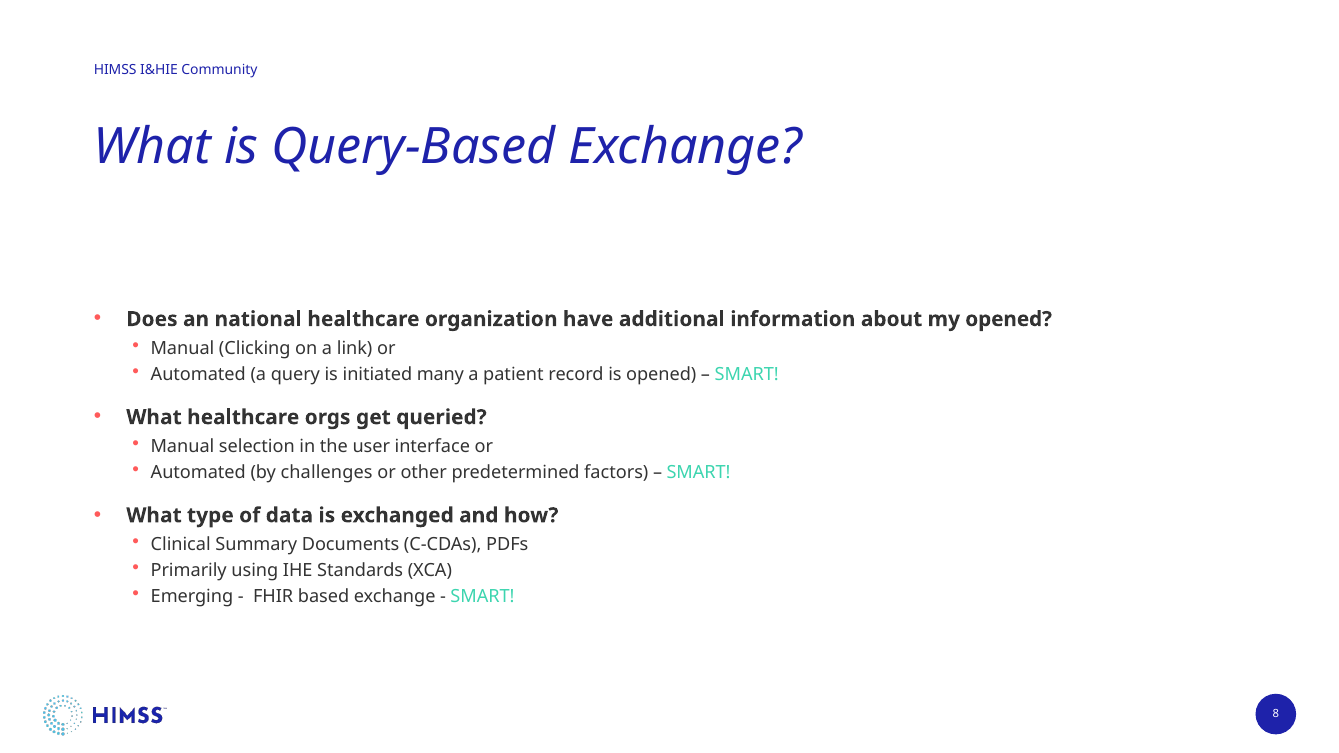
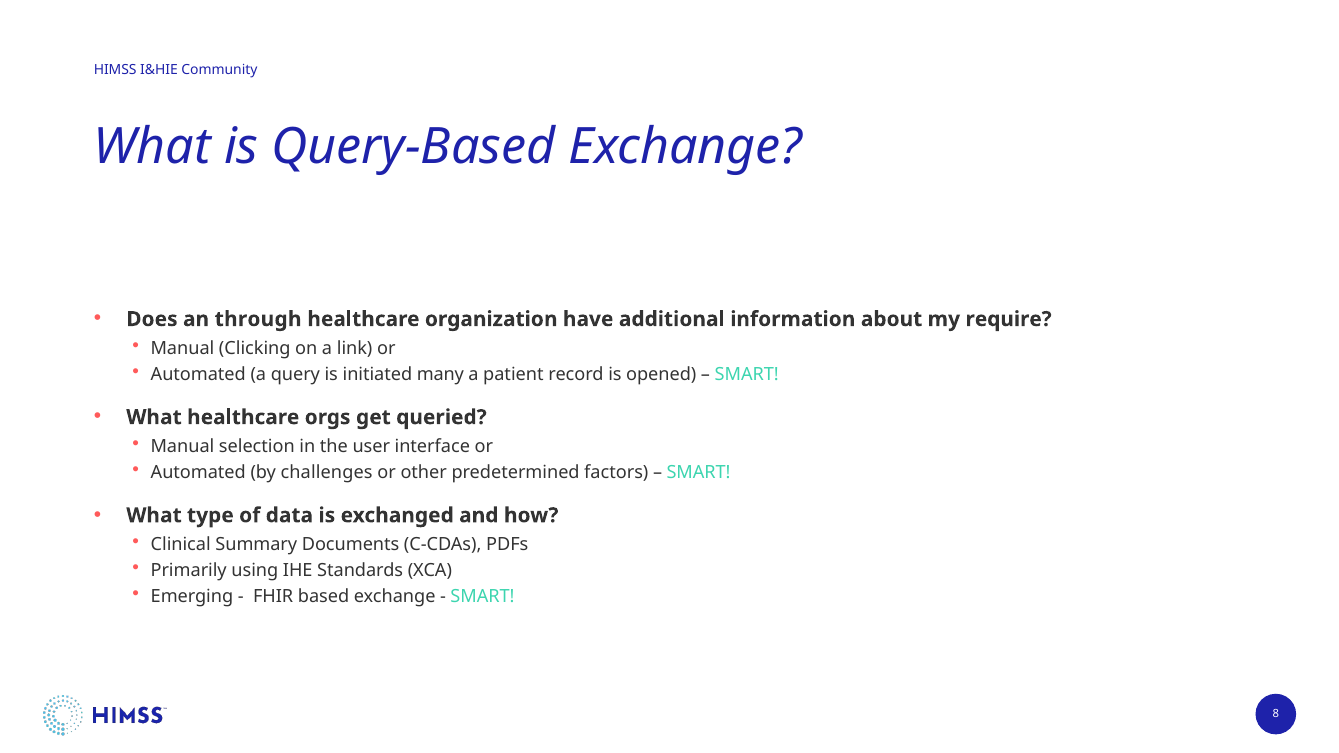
national: national -> through
my opened: opened -> require
